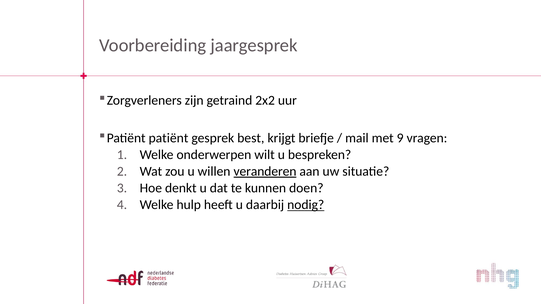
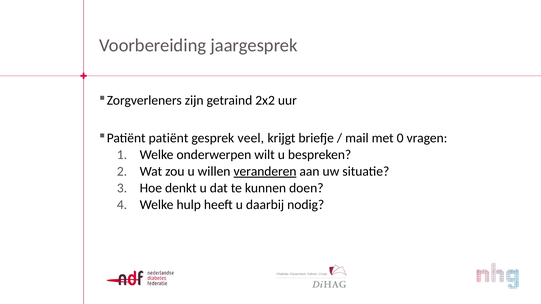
best: best -> veel
9: 9 -> 0
nodig underline: present -> none
